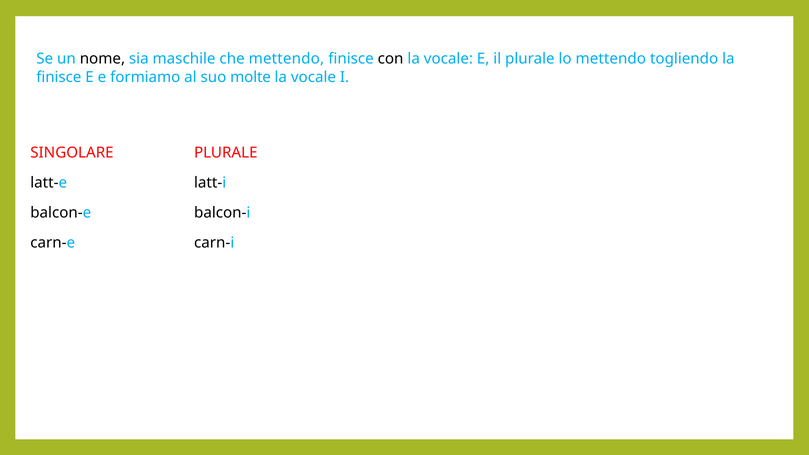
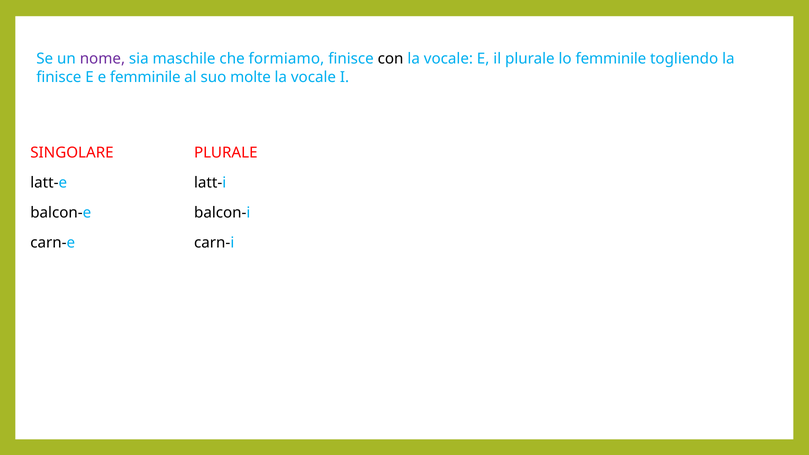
nome colour: black -> purple
che mettendo: mettendo -> formiamo
lo mettendo: mettendo -> femminile
e formiamo: formiamo -> femminile
